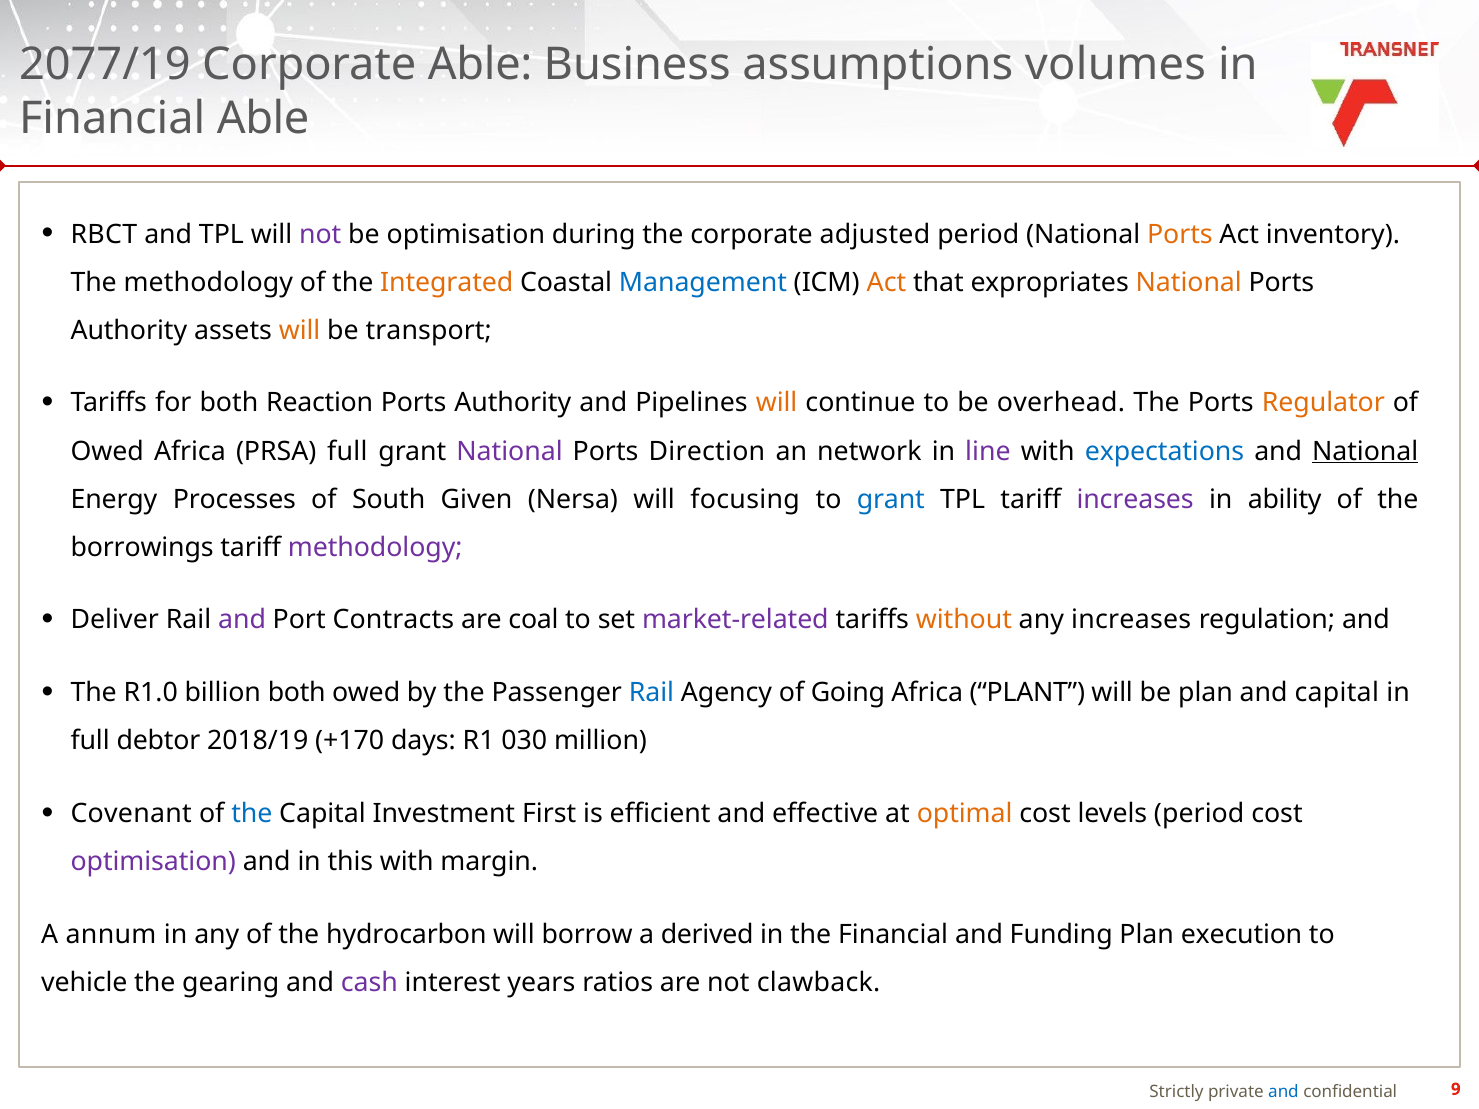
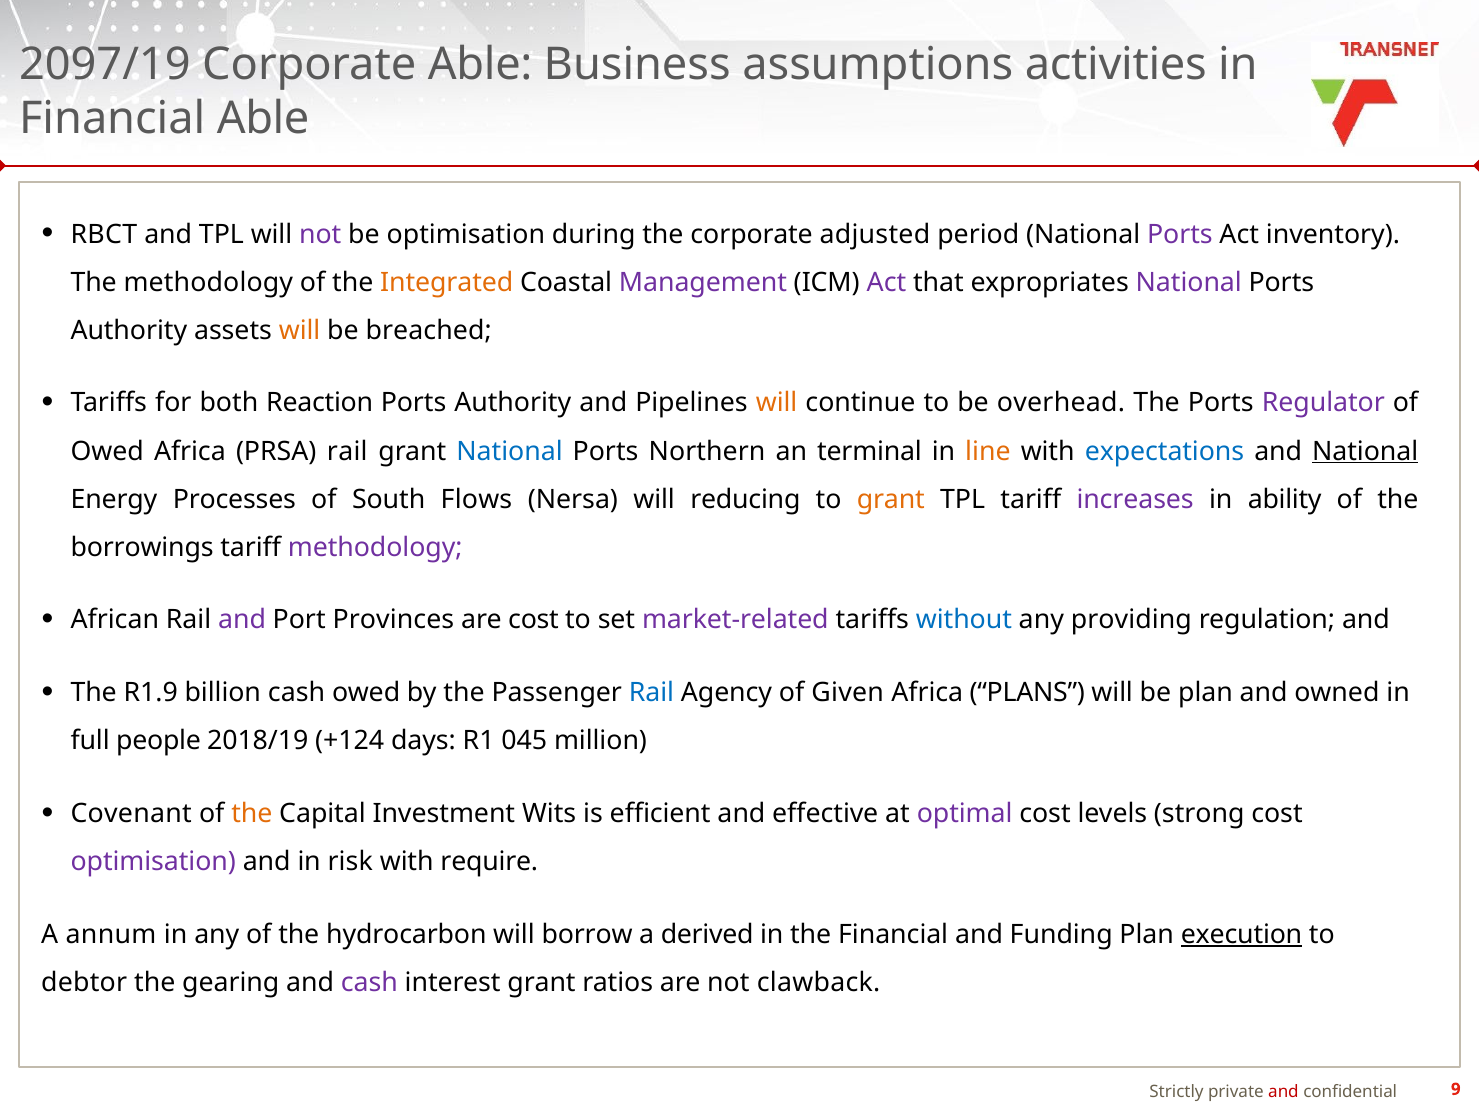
2077/19: 2077/19 -> 2097/19
volumes: volumes -> activities
Ports at (1180, 234) colour: orange -> purple
Management colour: blue -> purple
Act at (886, 282) colour: orange -> purple
National at (1189, 282) colour: orange -> purple
transport: transport -> breached
Regulator colour: orange -> purple
PRSA full: full -> rail
National at (510, 451) colour: purple -> blue
Direction: Direction -> Northern
network: network -> terminal
line colour: purple -> orange
Given: Given -> Flows
focusing: focusing -> reducing
grant at (891, 499) colour: blue -> orange
Deliver: Deliver -> African
Contracts: Contracts -> Provinces
are coal: coal -> cost
without colour: orange -> blue
any increases: increases -> providing
R1.0: R1.0 -> R1.9
billion both: both -> cash
Going: Going -> Given
PLANT: PLANT -> PLANS
and capital: capital -> owned
debtor: debtor -> people
+170: +170 -> +124
030: 030 -> 045
the at (252, 814) colour: blue -> orange
First: First -> Wits
optimal colour: orange -> purple
levels period: period -> strong
this: this -> risk
margin: margin -> require
execution underline: none -> present
vehicle: vehicle -> debtor
interest years: years -> grant
and at (1283, 1092) colour: blue -> red
